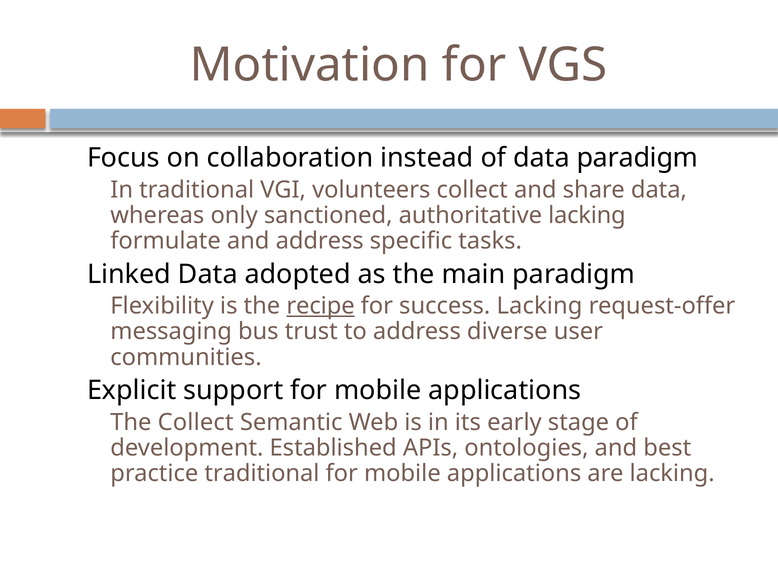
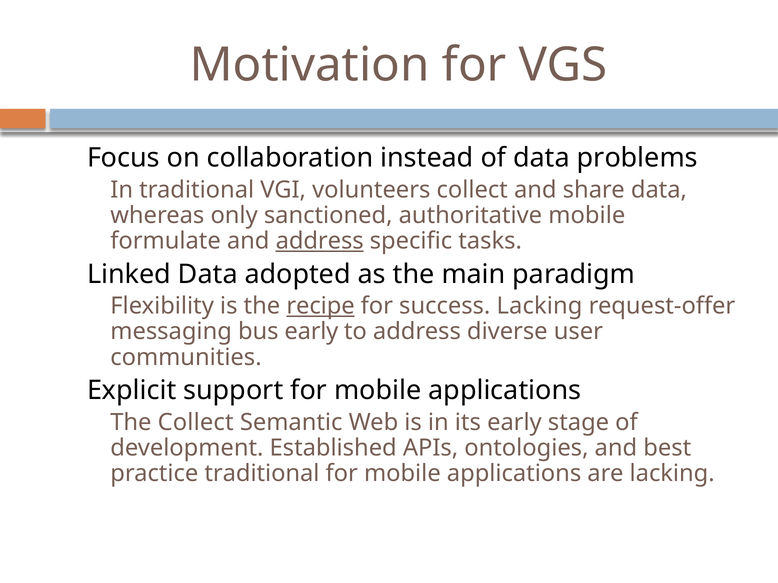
data paradigm: paradigm -> problems
authoritative lacking: lacking -> mobile
address at (320, 241) underline: none -> present
bus trust: trust -> early
